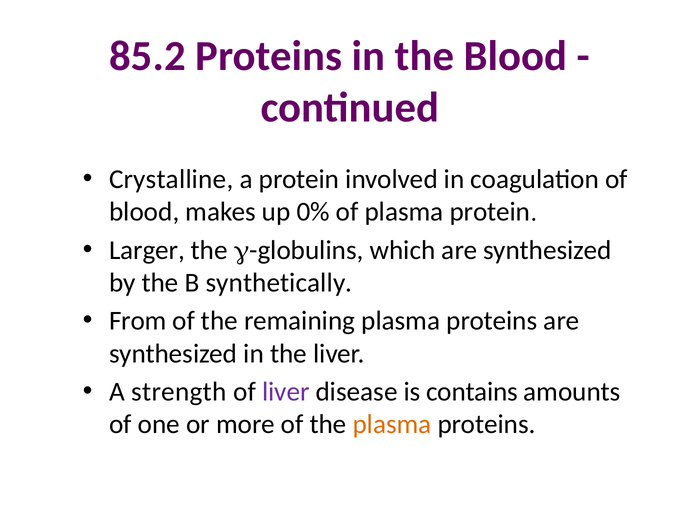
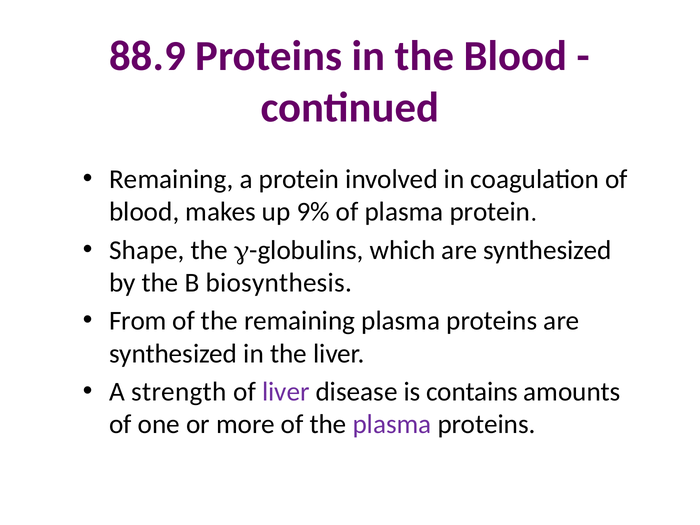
85.2: 85.2 -> 88.9
Crystalline at (171, 179): Crystalline -> Remaining
0%: 0% -> 9%
Larger: Larger -> Shape
synthetically: synthetically -> biosynthesis
plasma at (392, 424) colour: orange -> purple
